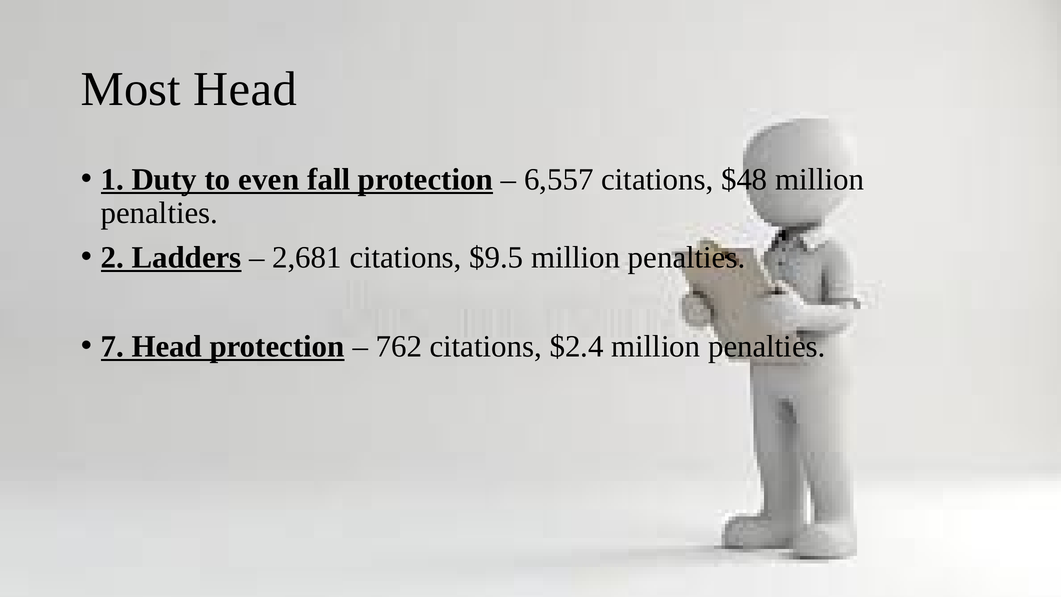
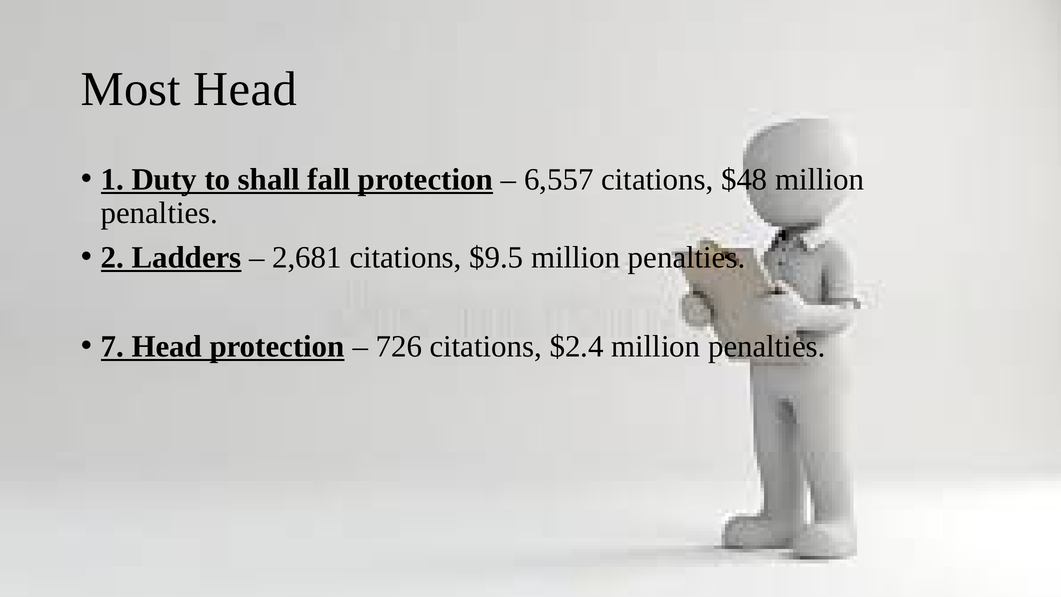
even: even -> shall
762: 762 -> 726
